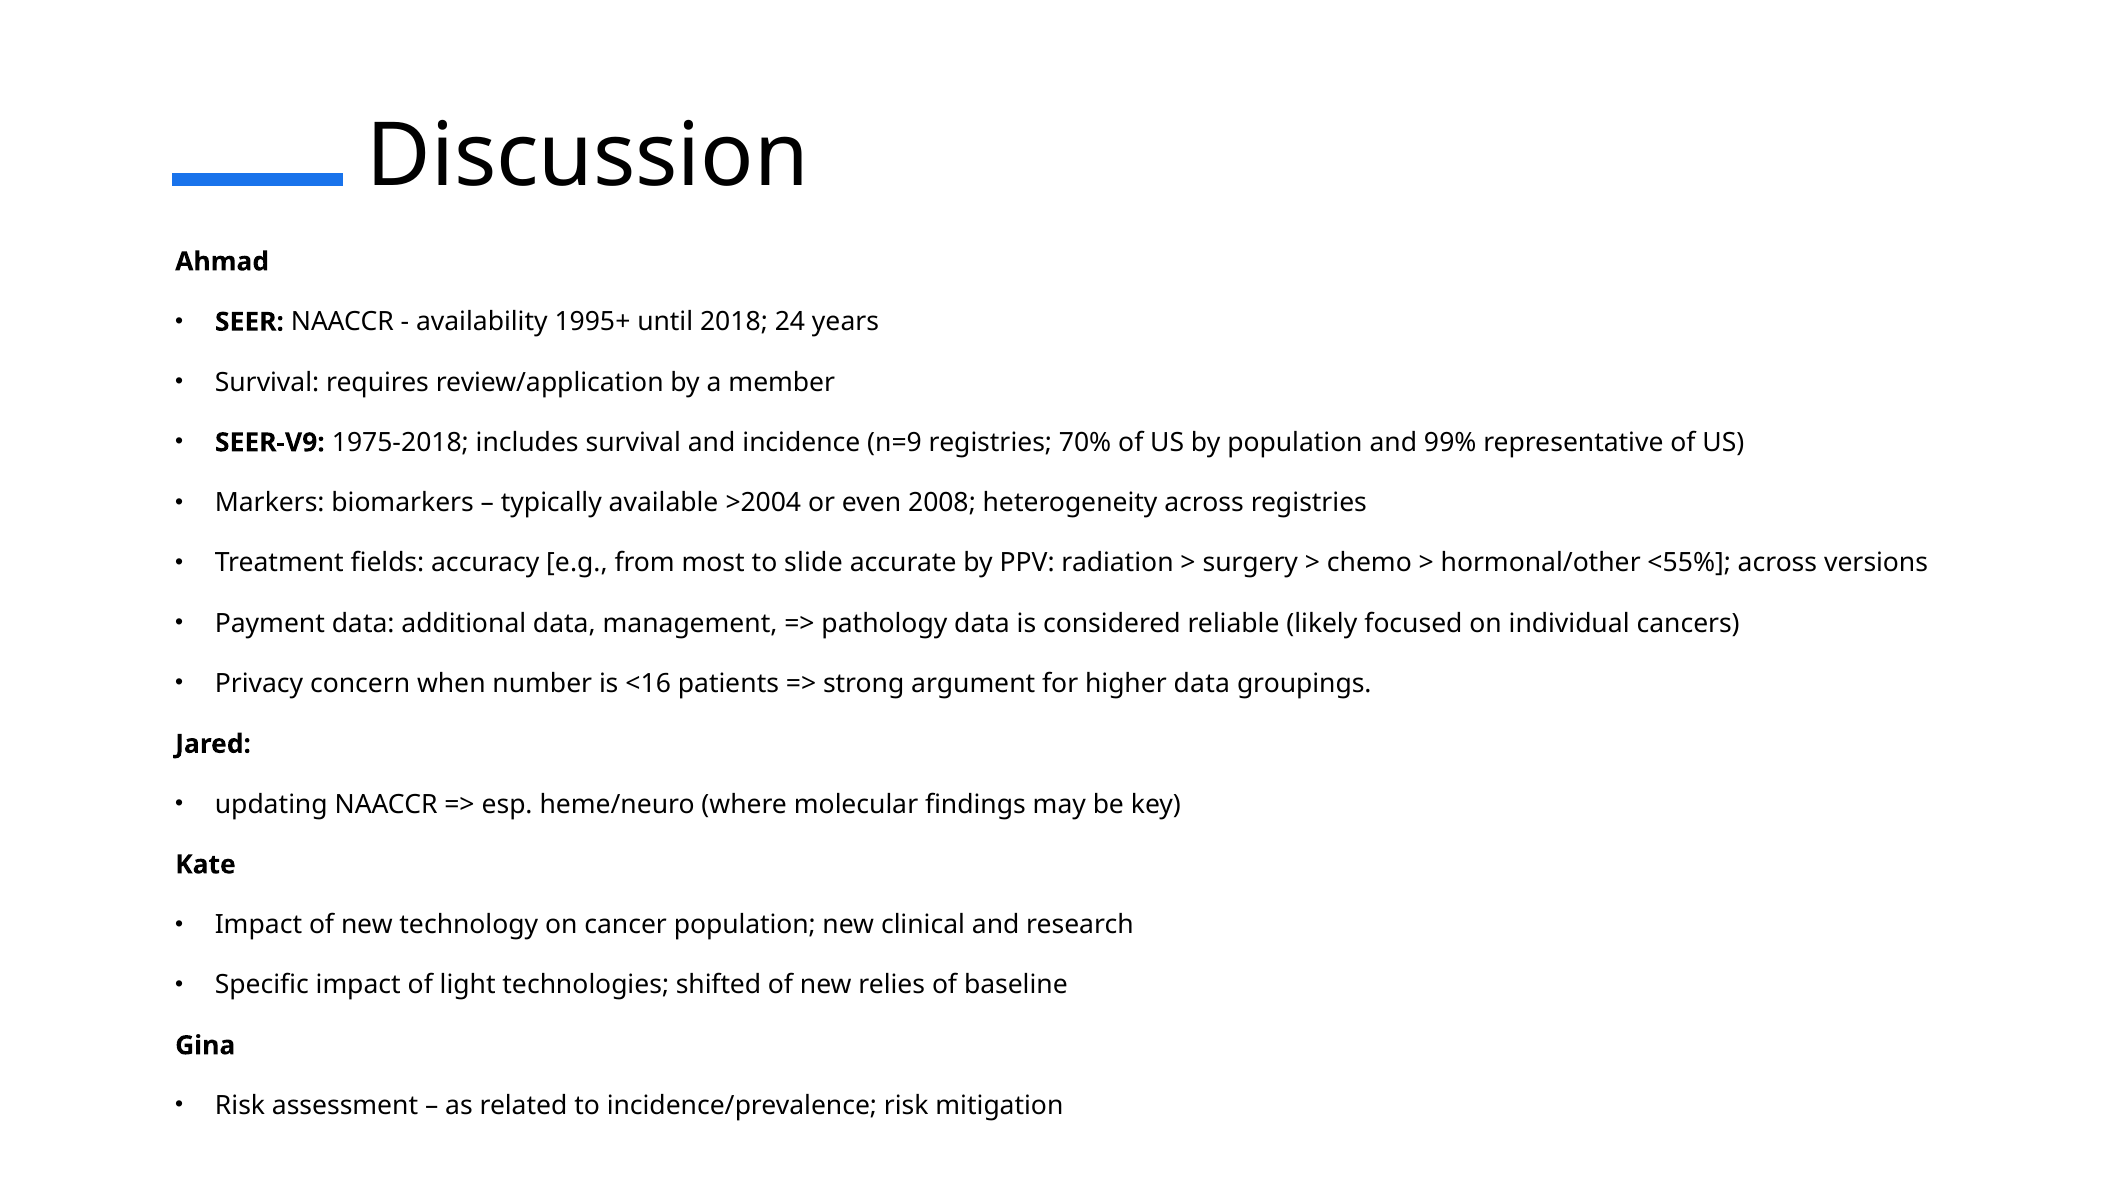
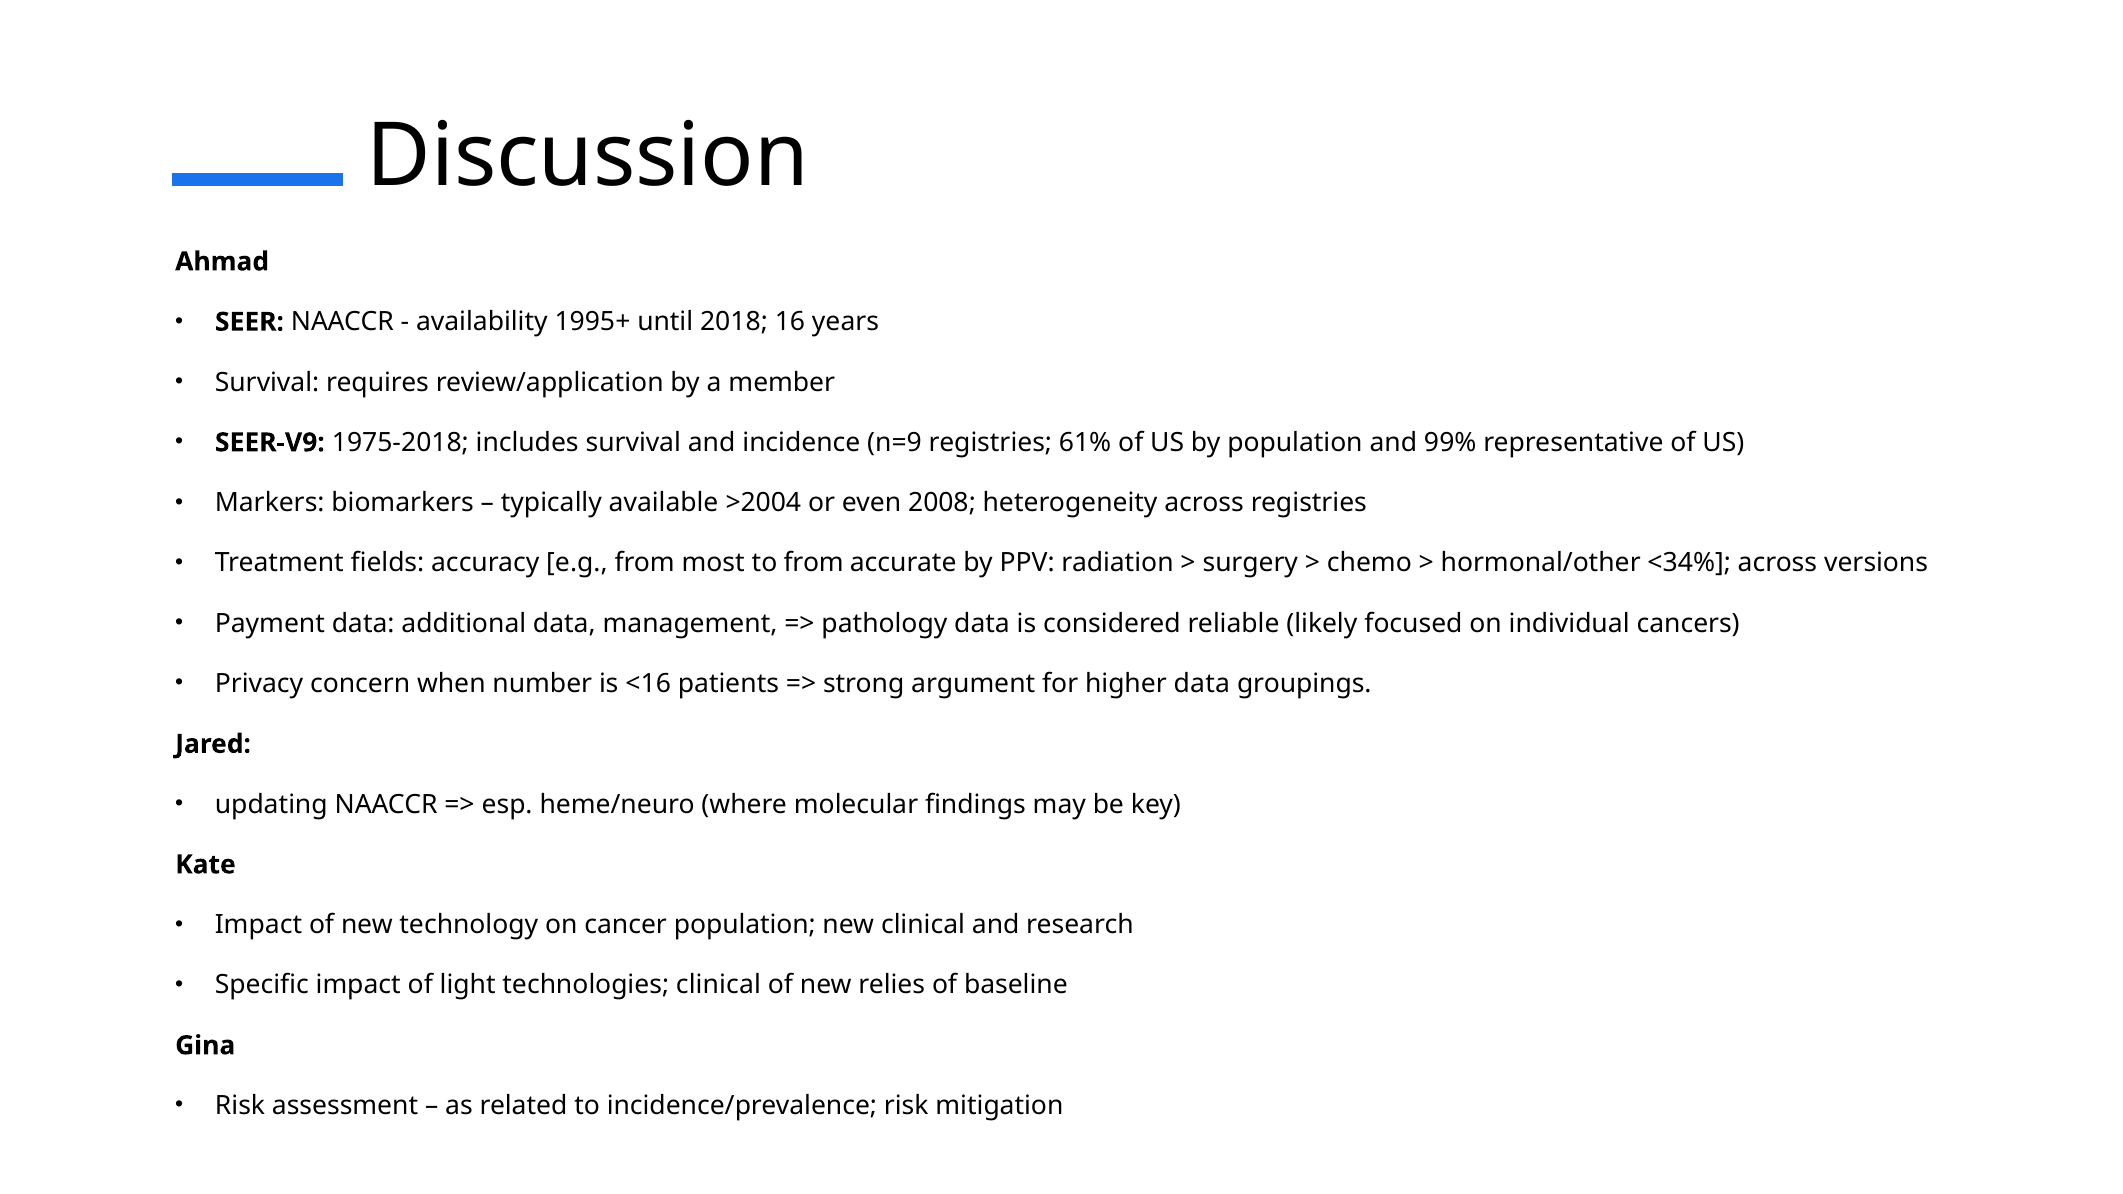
24: 24 -> 16
70%: 70% -> 61%
to slide: slide -> from
<55%: <55% -> <34%
technologies shifted: shifted -> clinical
